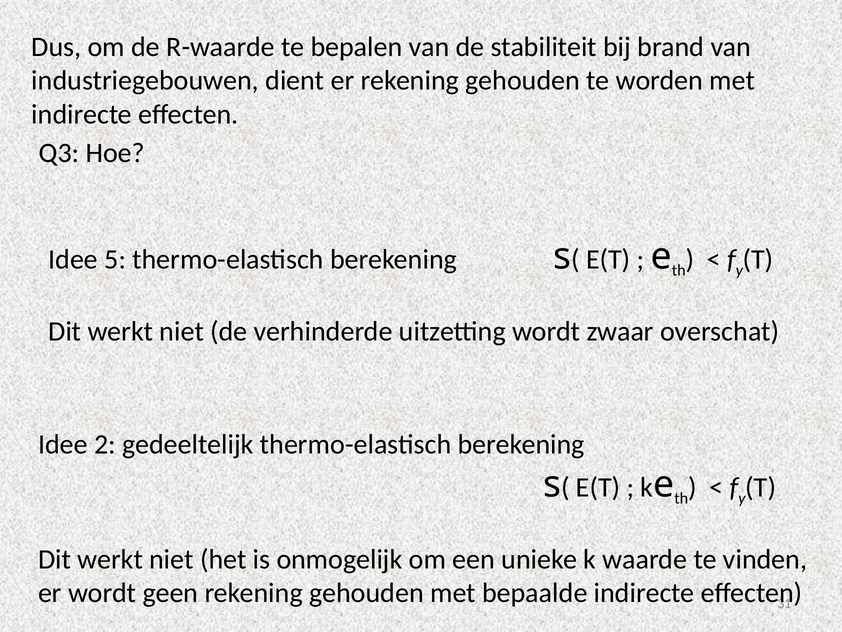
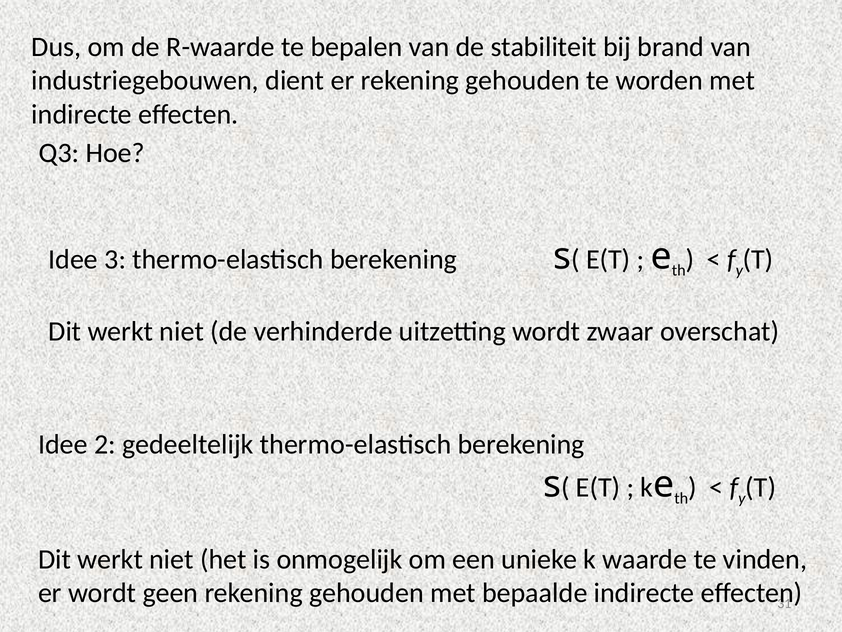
5: 5 -> 3
